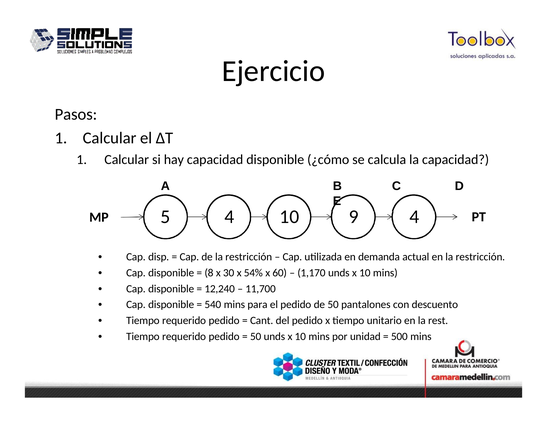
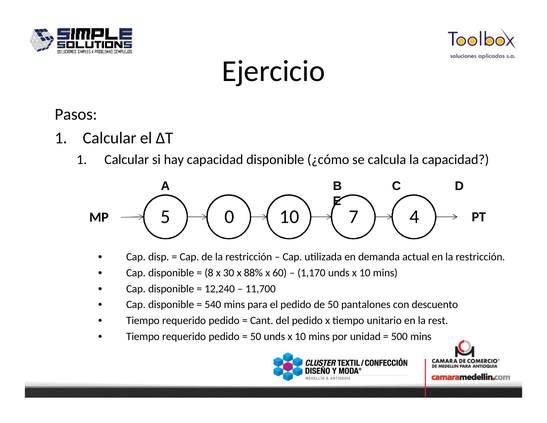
5 4: 4 -> 0
9: 9 -> 7
54%: 54% -> 88%
